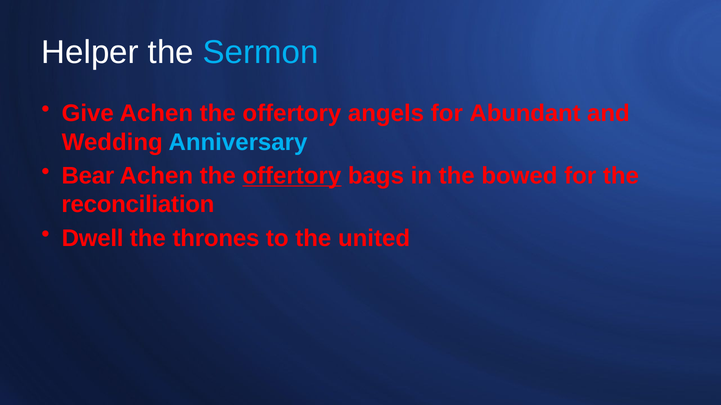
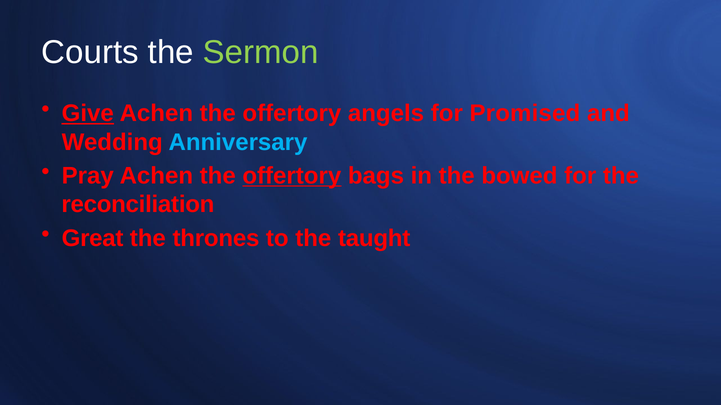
Helper: Helper -> Courts
Sermon colour: light blue -> light green
Give underline: none -> present
Abundant: Abundant -> Promised
Bear: Bear -> Pray
Dwell: Dwell -> Great
united: united -> taught
